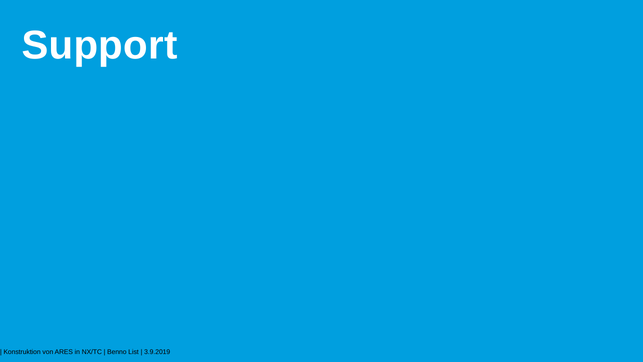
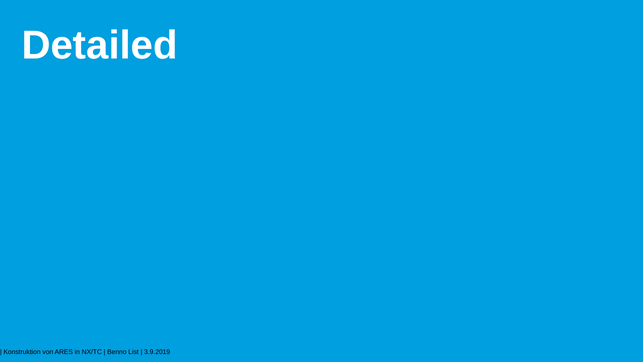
Support: Support -> Detailed
